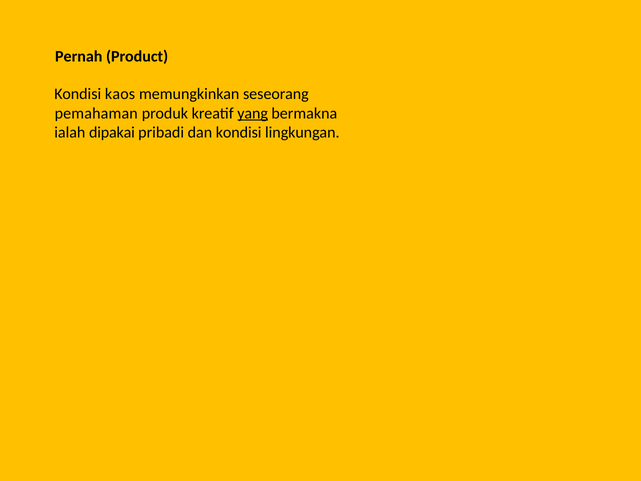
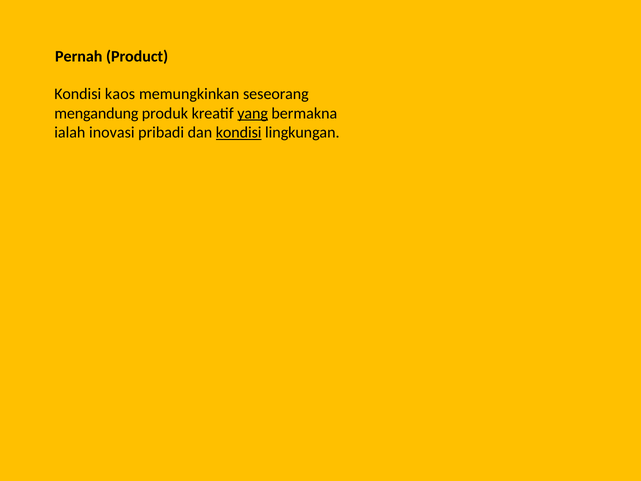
pemahaman: pemahaman -> mengandung
dipakai: dipakai -> inovasi
kondisi at (239, 132) underline: none -> present
